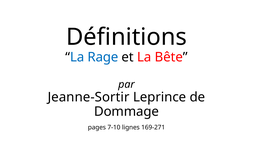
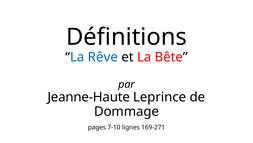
Rage: Rage -> Rêve
Jeanne-Sortir: Jeanne-Sortir -> Jeanne-Haute
